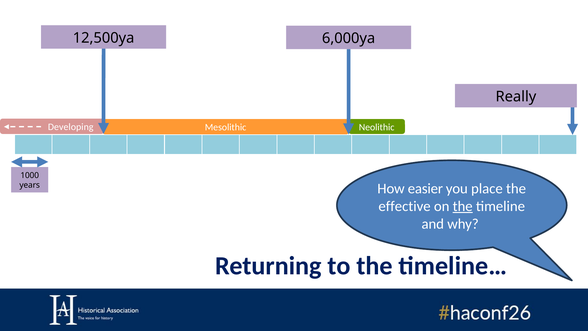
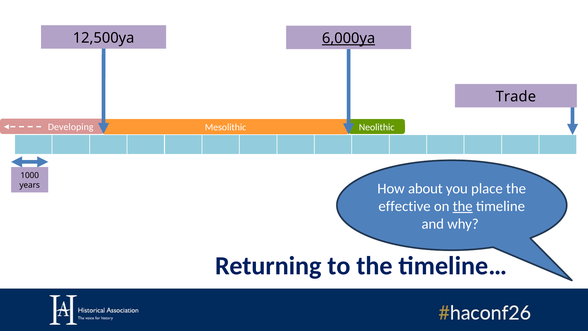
6,000ya underline: none -> present
Really: Really -> Trade
easier: easier -> about
